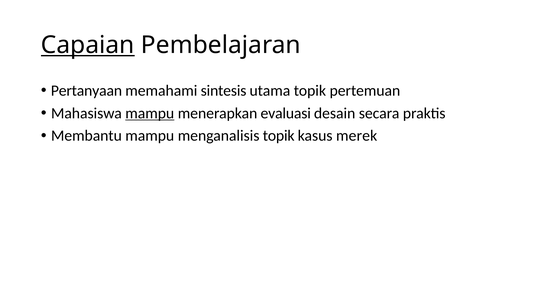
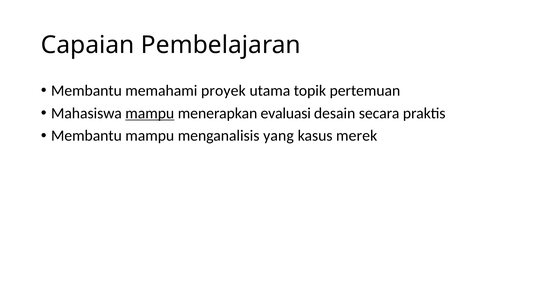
Capaian underline: present -> none
Pertanyaan at (86, 91): Pertanyaan -> Membantu
sintesis: sintesis -> proyek
menganalisis topik: topik -> yang
